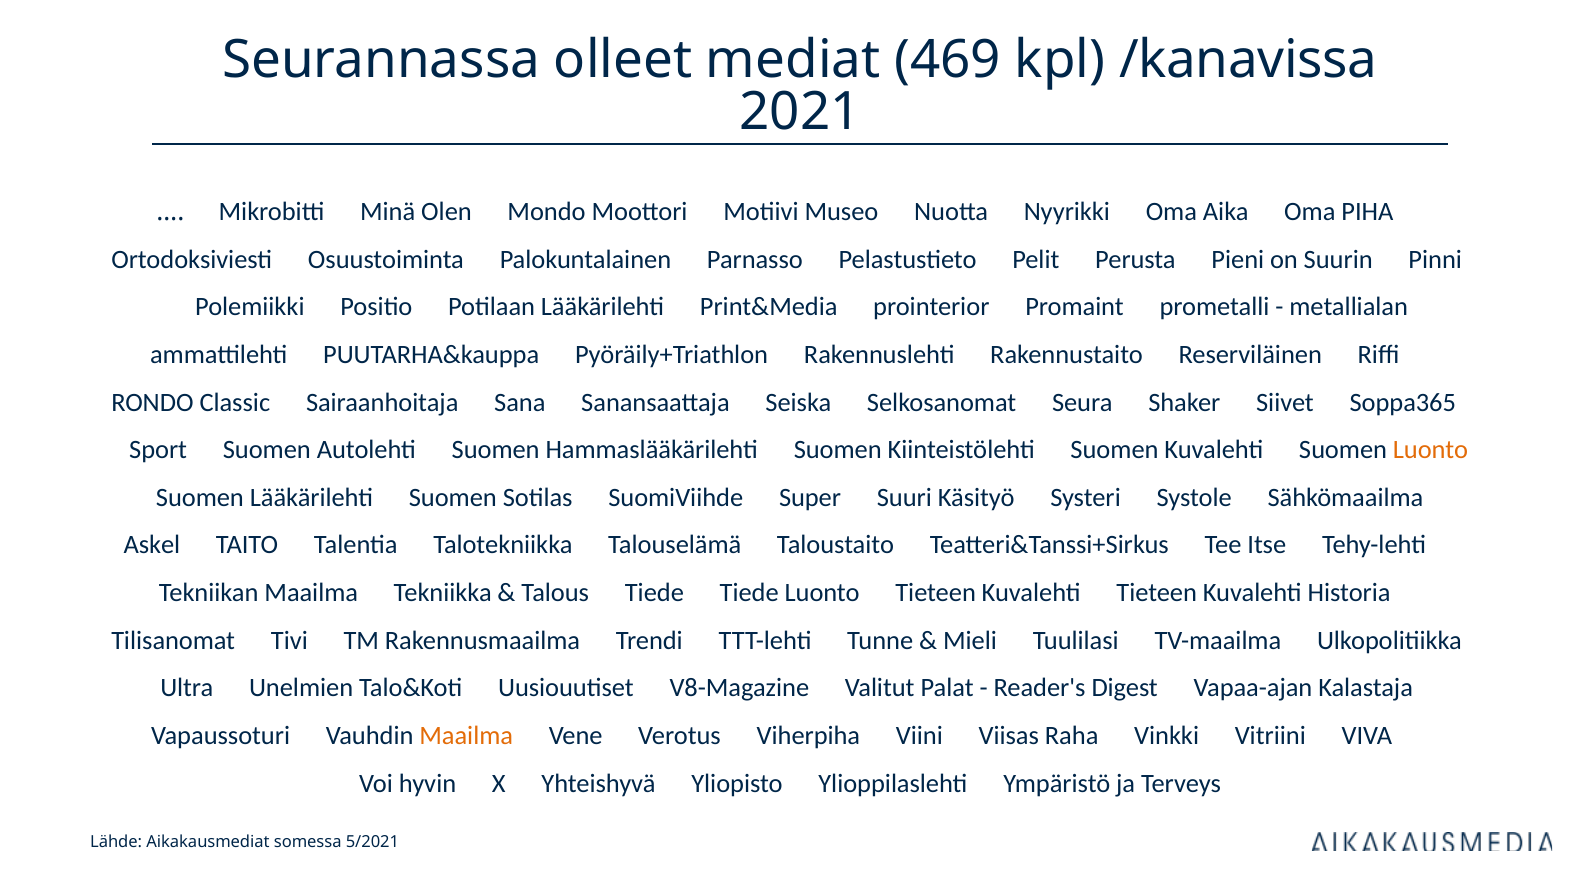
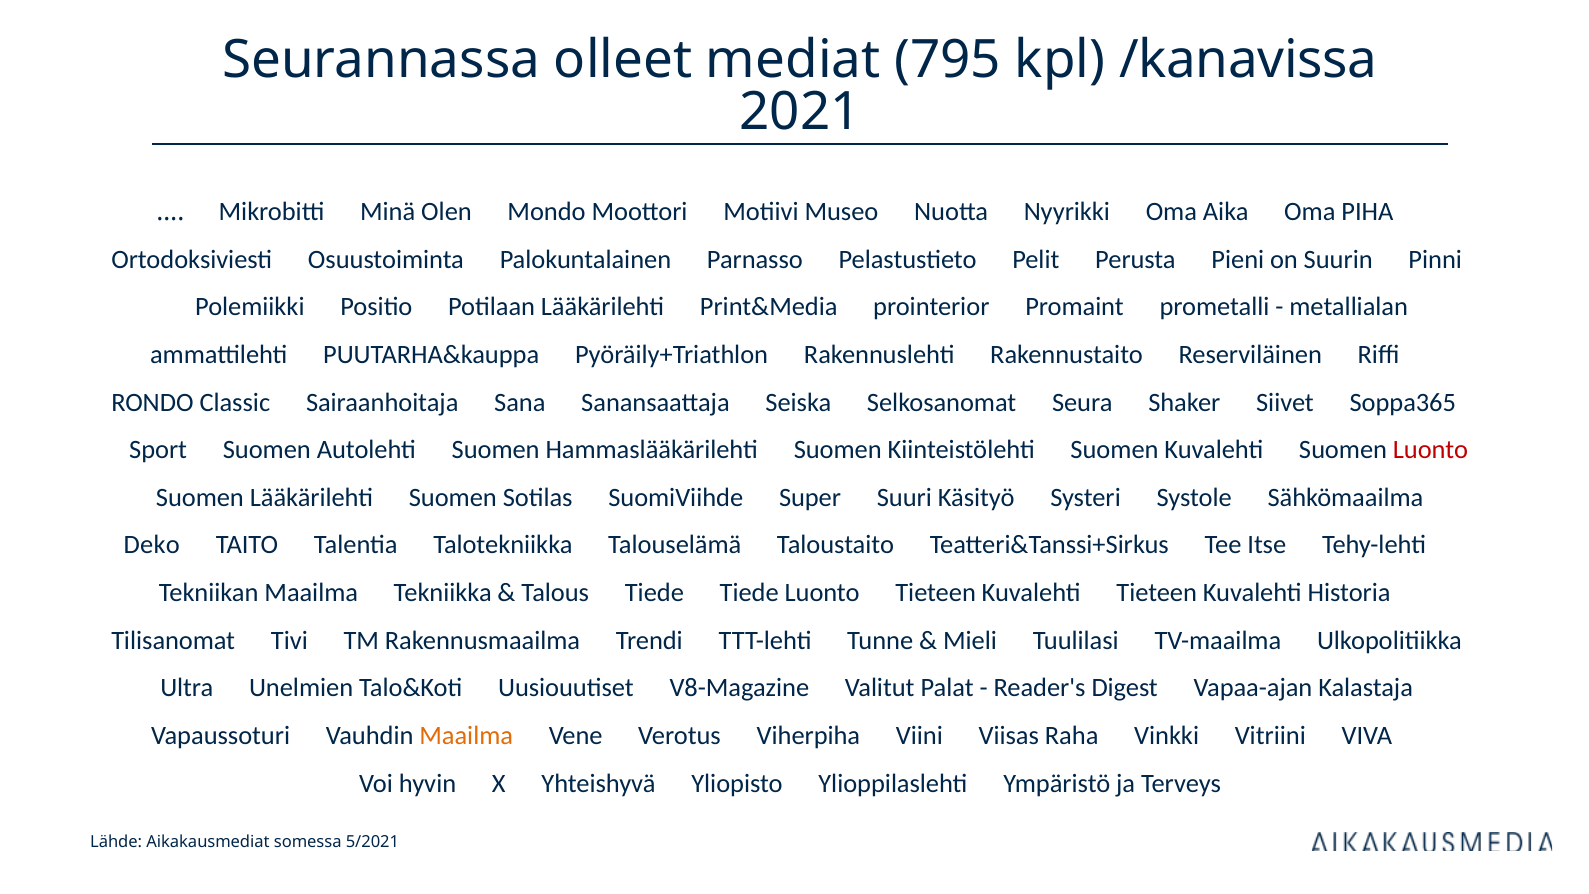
469: 469 -> 795
Luonto at (1431, 450) colour: orange -> red
Askel: Askel -> Deko
